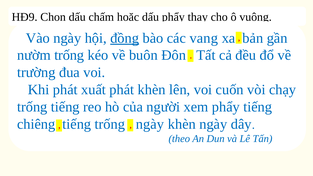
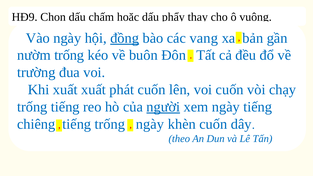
Khi phát: phát -> xuất
phát khèn: khèn -> cuốn
người underline: none -> present
xem phẩy: phẩy -> ngày
khèn ngày: ngày -> cuốn
